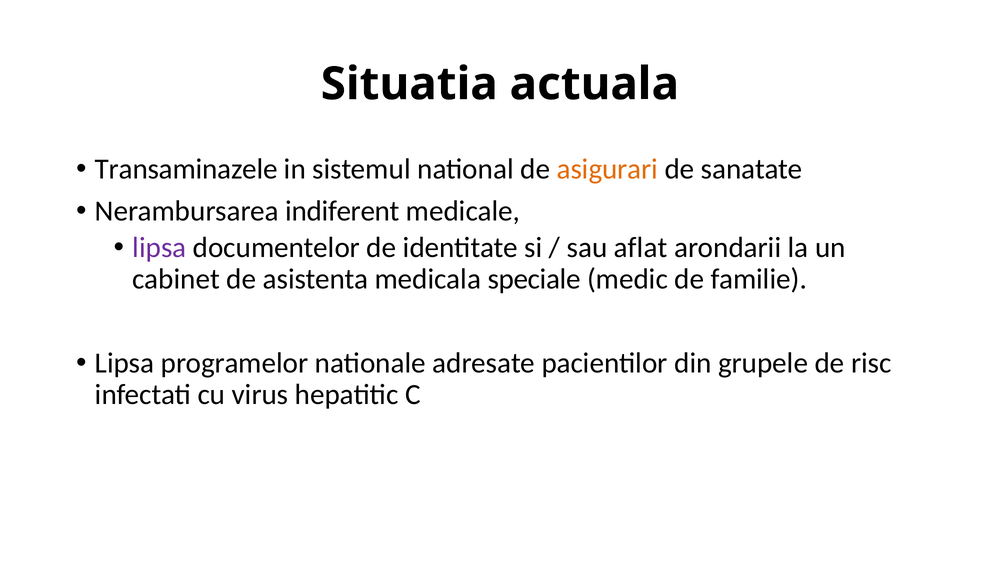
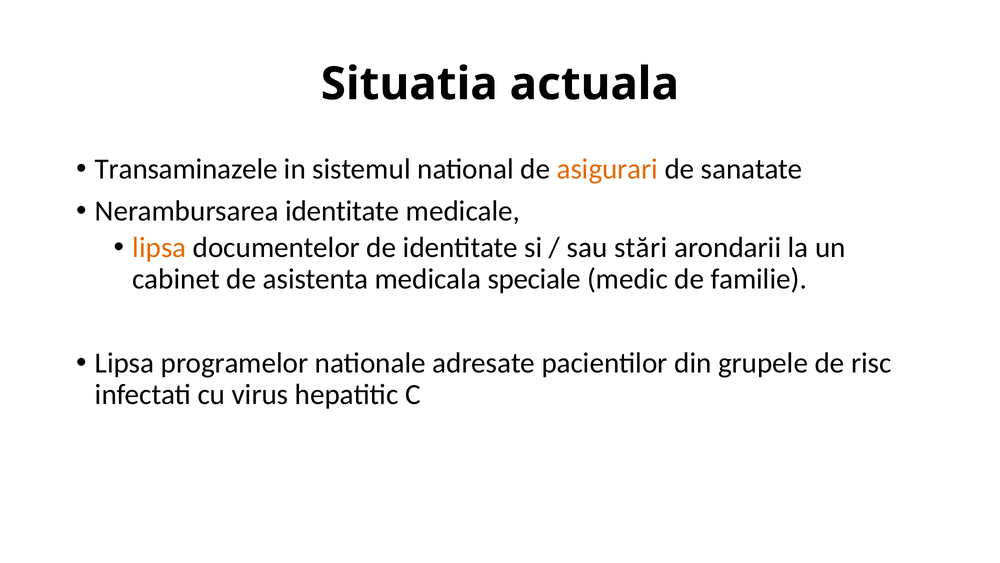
Nerambursarea indiferent: indiferent -> identitate
lipsa at (159, 248) colour: purple -> orange
aflat: aflat -> stări
